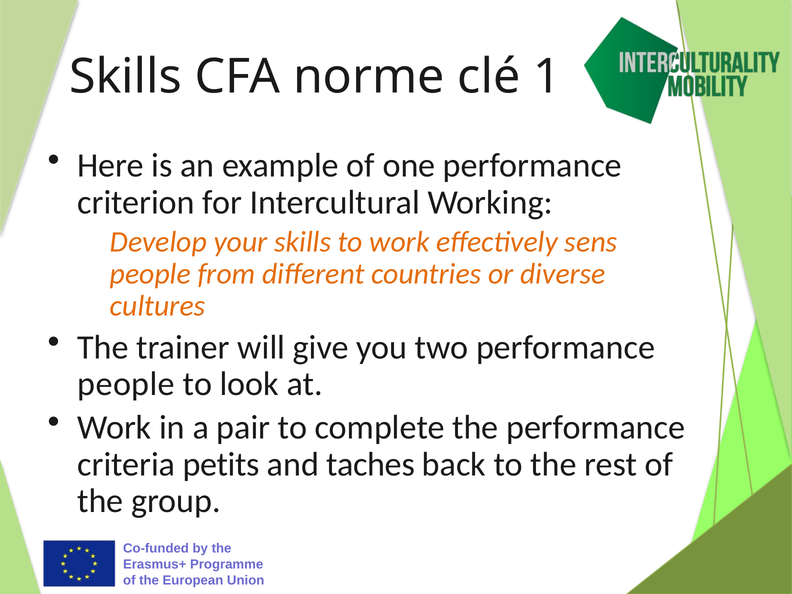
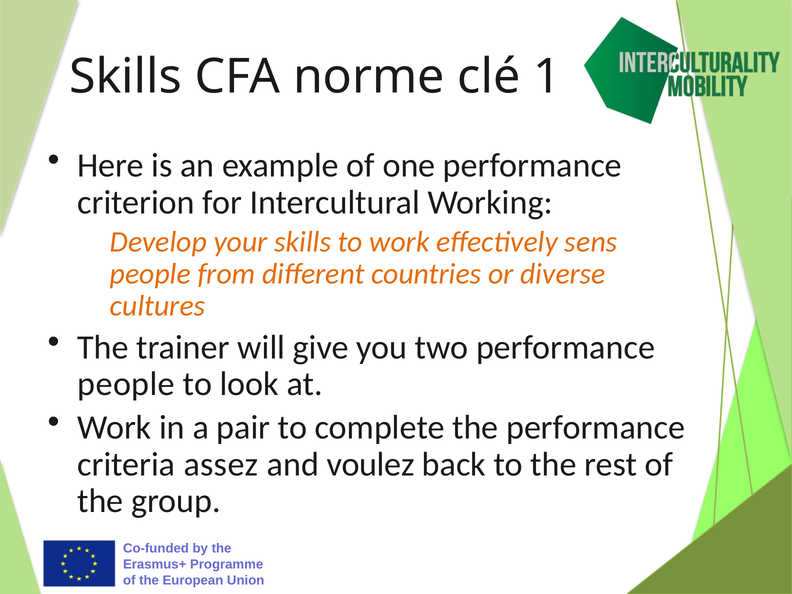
petits: petits -> assez
taches: taches -> voulez
